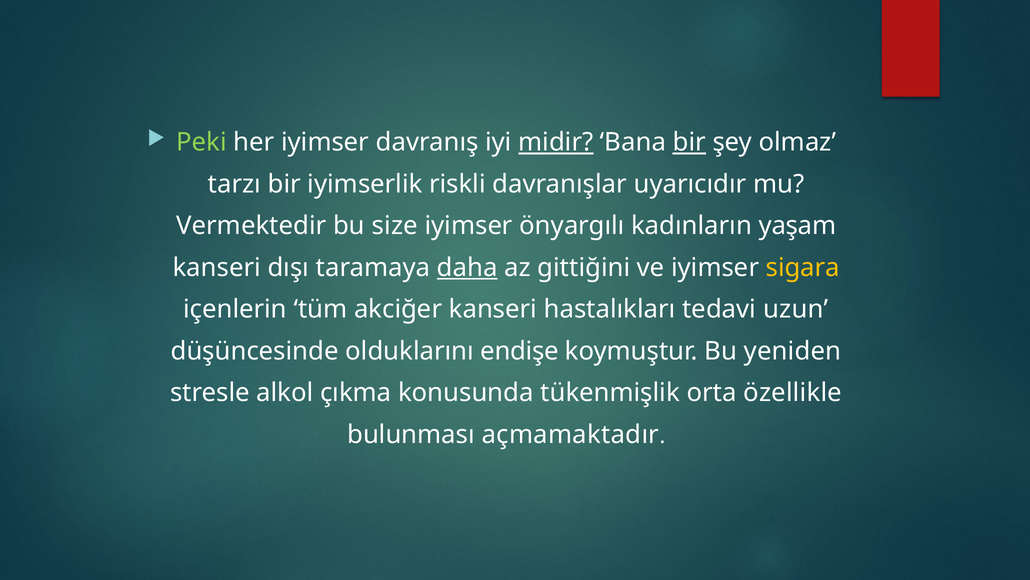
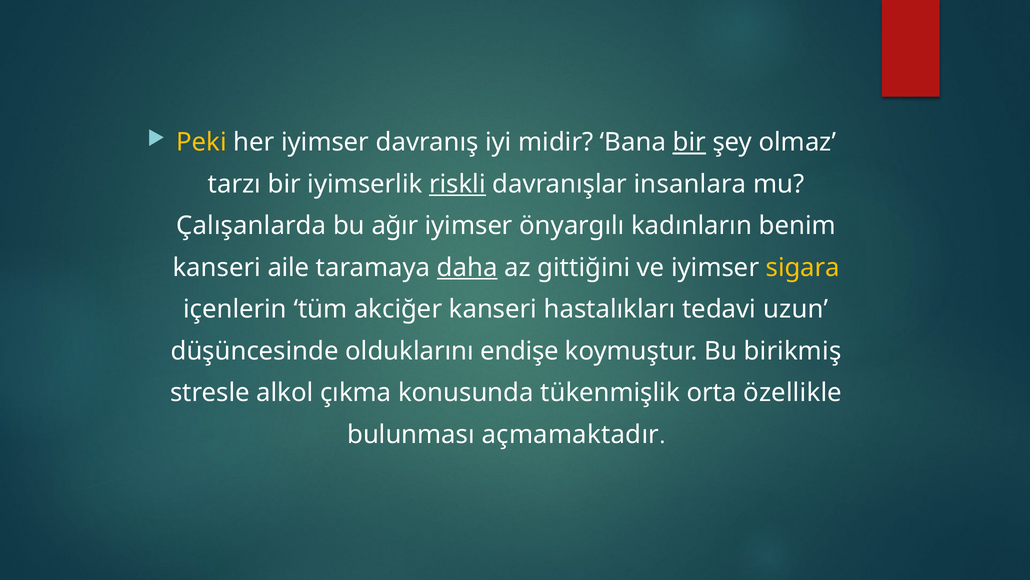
Peki colour: light green -> yellow
midir underline: present -> none
riskli underline: none -> present
uyarıcıdır: uyarıcıdır -> insanlara
Vermektedir: Vermektedir -> Çalışanlarda
size: size -> ağır
yaşam: yaşam -> benim
dışı: dışı -> aile
yeniden: yeniden -> birikmiş
